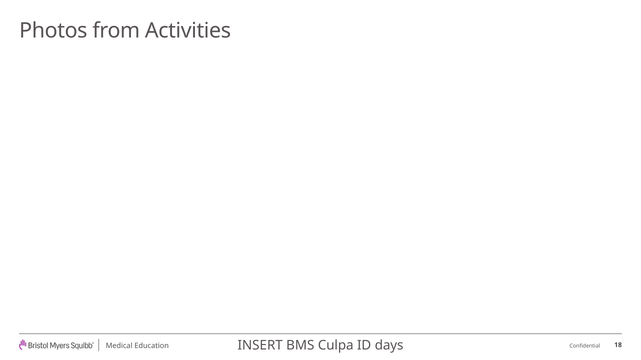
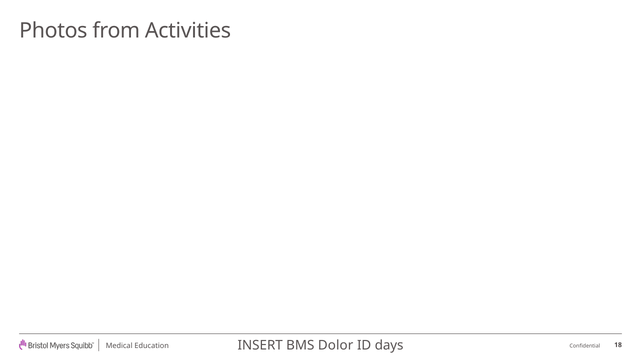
Culpa: Culpa -> Dolor
